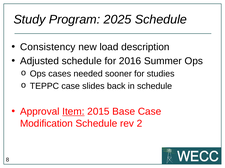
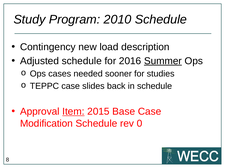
2025: 2025 -> 2010
Consistency: Consistency -> Contingency
Summer underline: none -> present
2: 2 -> 0
